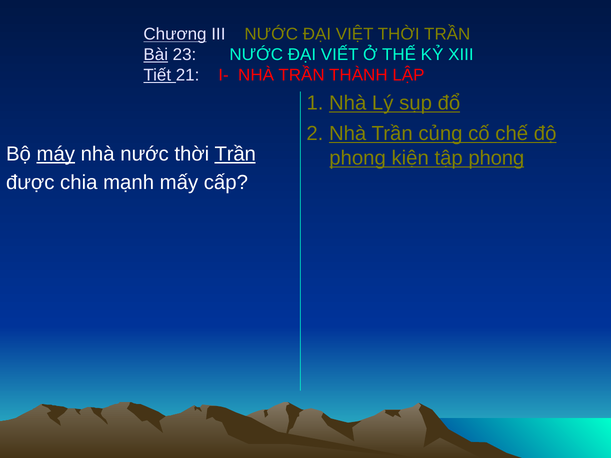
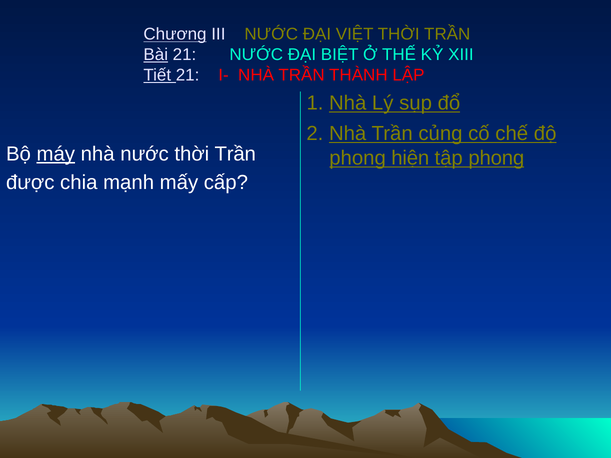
Bài 23: 23 -> 21
VIẾT: VIẾT -> BIỆT
Trần at (235, 154) underline: present -> none
kiện: kiện -> hiện
